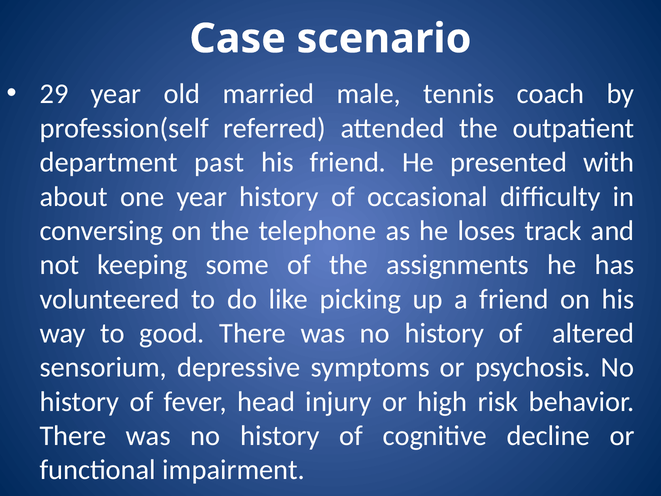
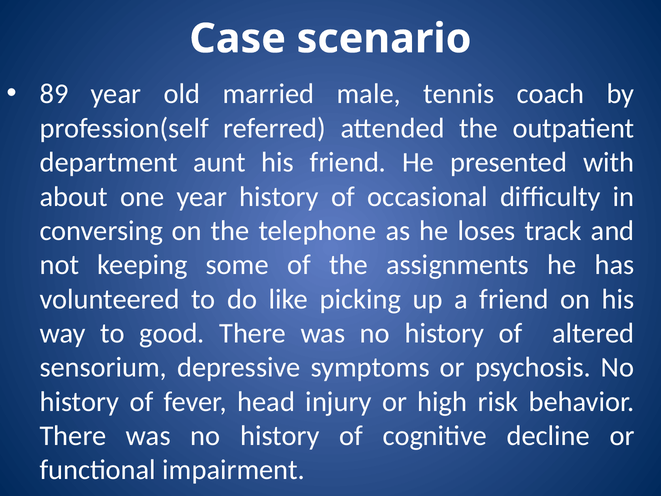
29: 29 -> 89
past: past -> aunt
